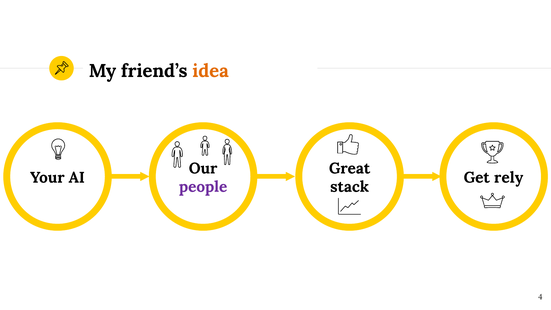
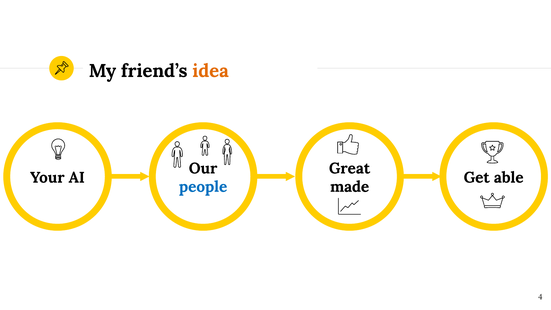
rely: rely -> able
people colour: purple -> blue
stack: stack -> made
